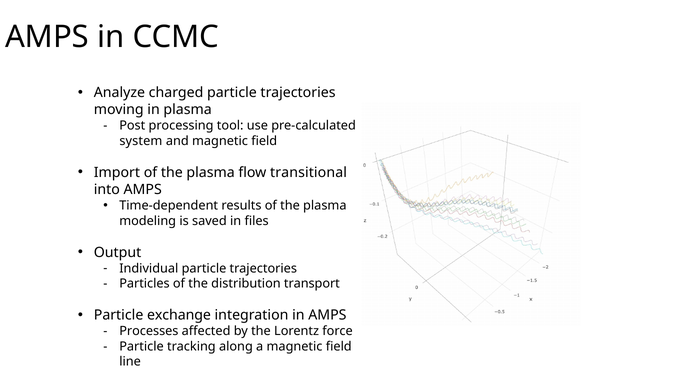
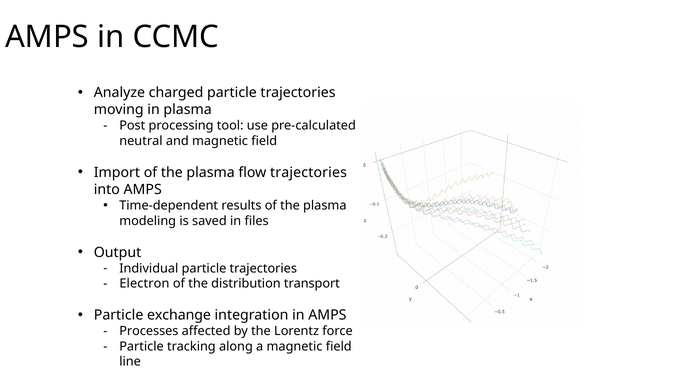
system: system -> neutral
flow transitional: transitional -> trajectories
Particles: Particles -> Electron
